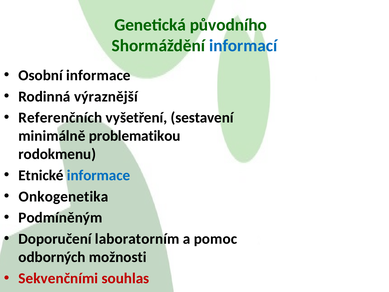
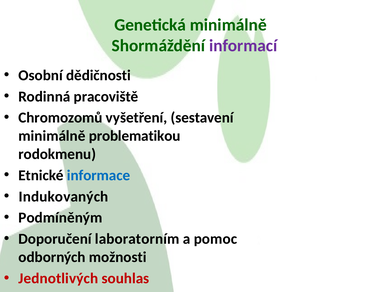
Genetická původního: původního -> minimálně
informací colour: blue -> purple
Osobní informace: informace -> dědičnosti
výraznější: výraznější -> pracoviště
Referenčních: Referenčních -> Chromozomů
Onkogenetika: Onkogenetika -> Indukovaných
Sekvenčními: Sekvenčními -> Jednotlivých
